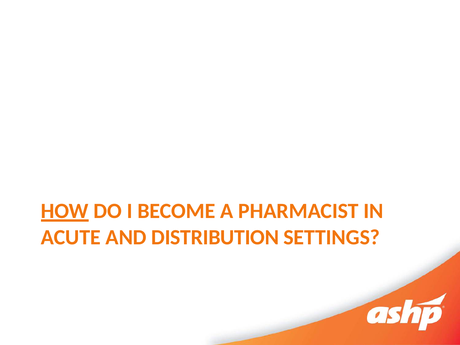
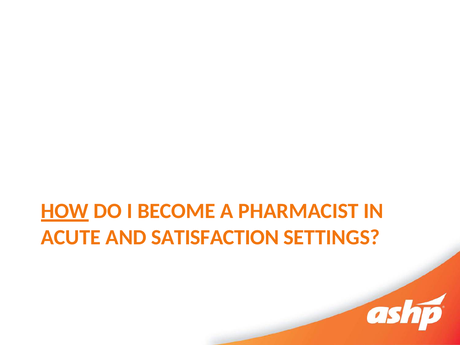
DISTRIBUTION: DISTRIBUTION -> SATISFACTION
